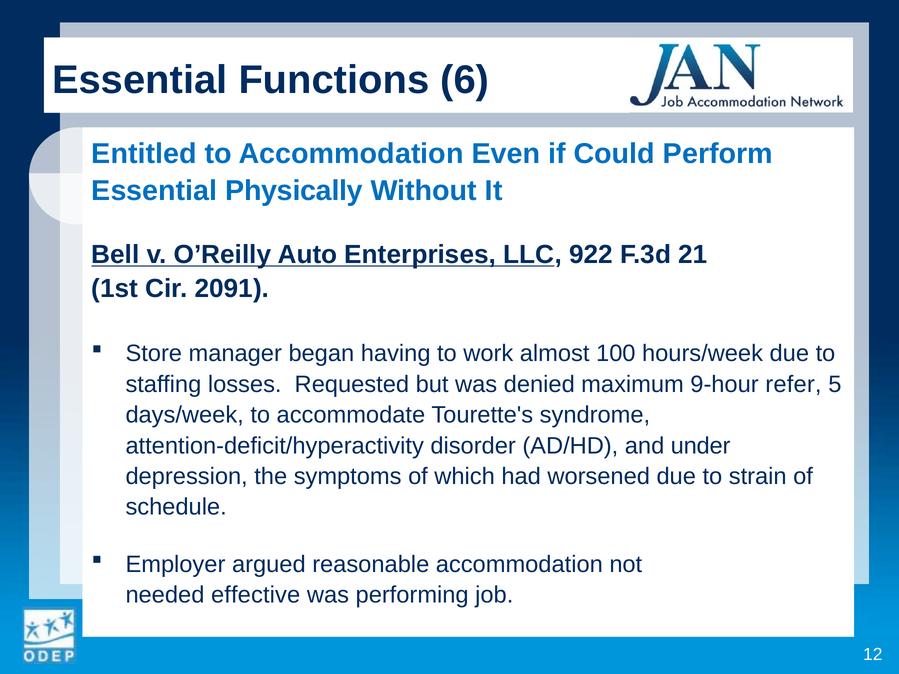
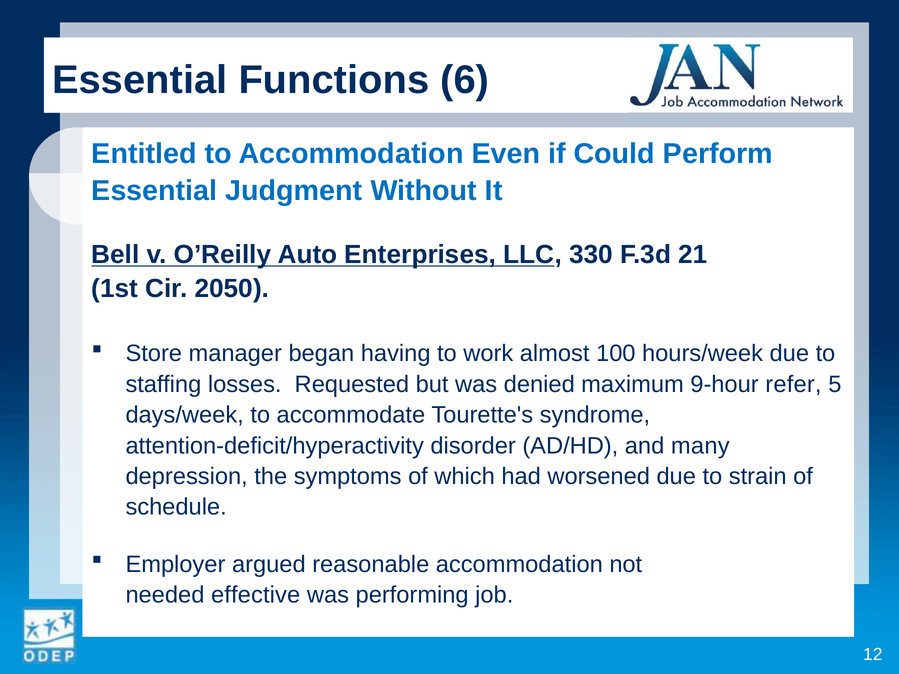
Physically: Physically -> Judgment
922: 922 -> 330
2091: 2091 -> 2050
under: under -> many
